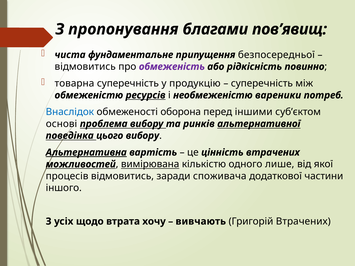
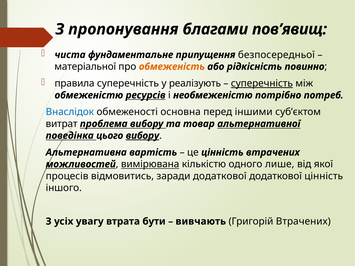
відмовитись at (85, 67): відмовитись -> матеріальної
обмеженість colour: purple -> orange
товарна: товарна -> правила
продукцію: продукцію -> реалізують
суперечність at (262, 83) underline: none -> present
вареники: вареники -> потрібно
оборона: оборона -> основна
основі: основі -> витрат
ринків: ринків -> товар
вибору at (143, 136) underline: none -> present
Альтернативна underline: present -> none
заради споживача: споживача -> додаткової
додаткової частини: частини -> цінність
щодо: щодо -> увагу
хочу: хочу -> бути
